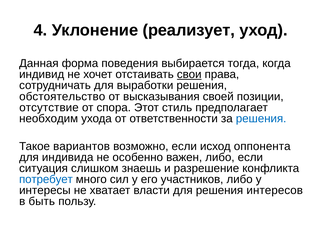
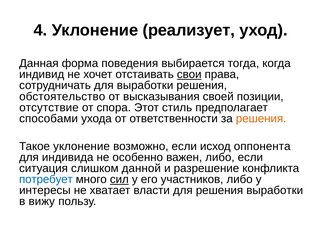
необходим: необходим -> способами
решения at (261, 119) colour: blue -> orange
Такое вариантов: вариантов -> уклонение
знаешь: знаешь -> данной
сил underline: none -> present
решения интересов: интересов -> выработки
быть: быть -> вижу
